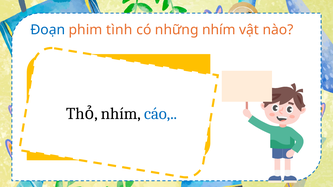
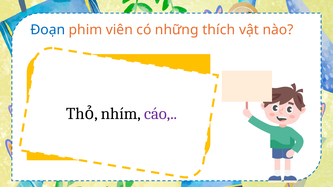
tình: tình -> viên
những nhím: nhím -> thích
cáo colour: blue -> purple
